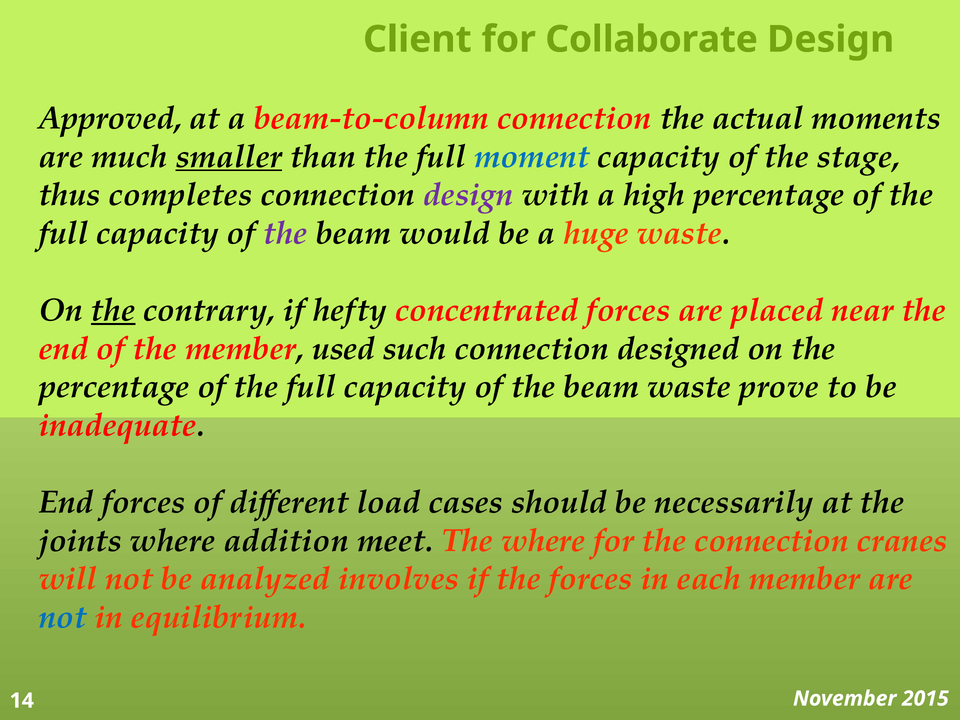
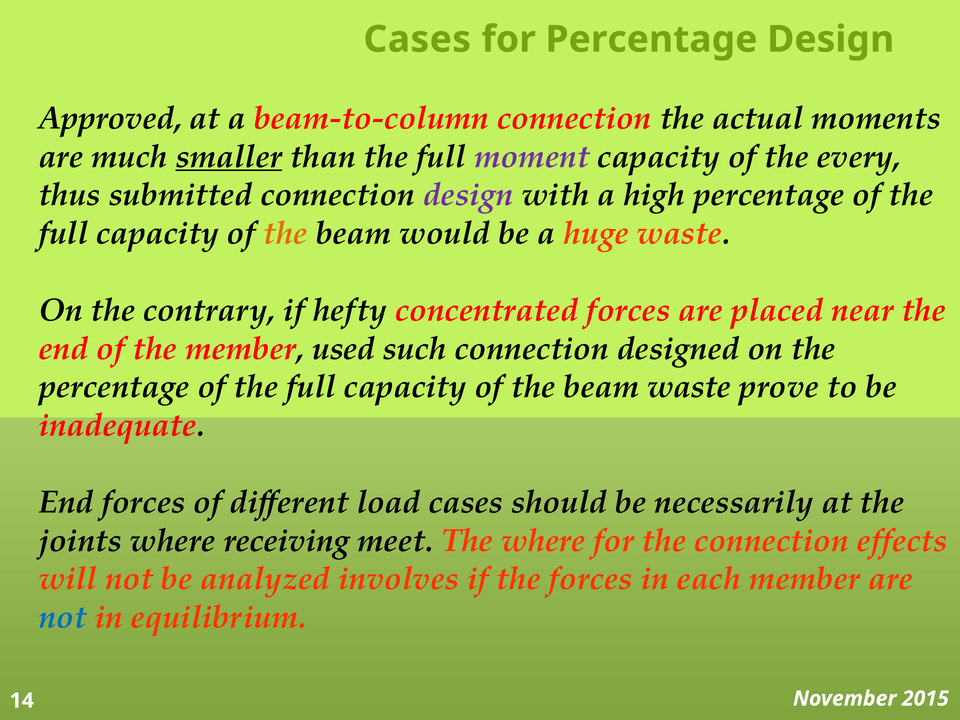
Client at (417, 39): Client -> Cases
for Collaborate: Collaborate -> Percentage
moment colour: blue -> purple
stage: stage -> every
completes: completes -> submitted
the at (285, 233) colour: purple -> orange
the at (113, 310) underline: present -> none
addition: addition -> receiving
cranes: cranes -> effects
